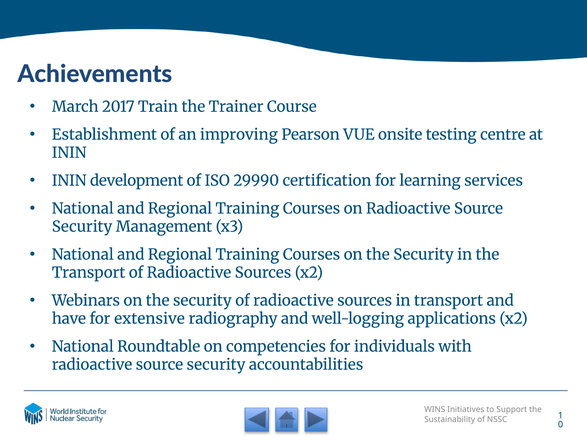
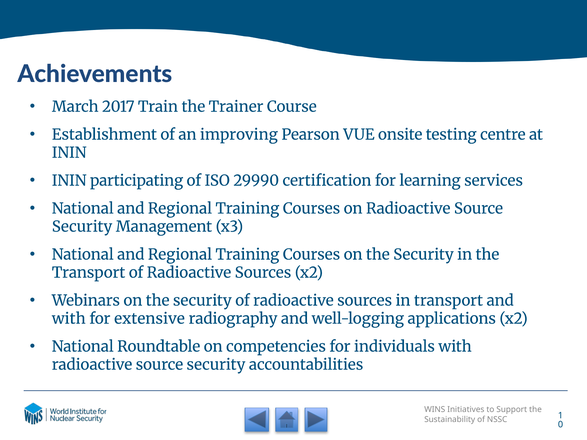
development: development -> participating
have at (69, 319): have -> with
